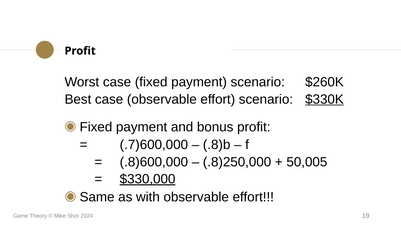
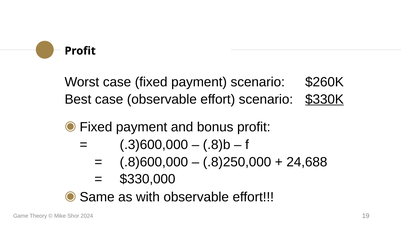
.7)600,000: .7)600,000 -> .3)600,000
50,005: 50,005 -> 24,688
$330,000 underline: present -> none
